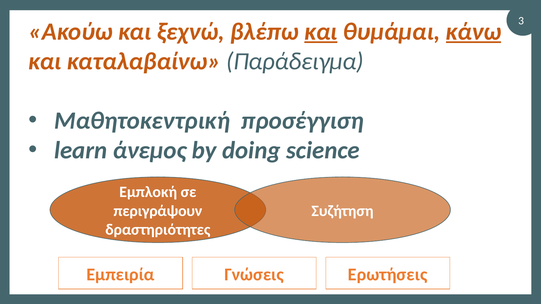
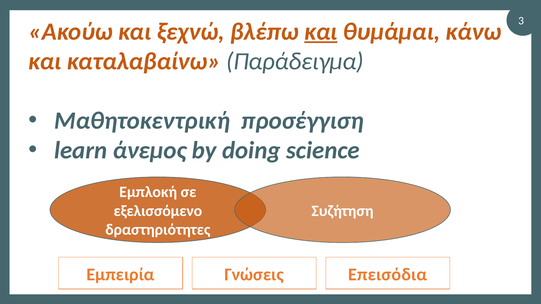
κάνω underline: present -> none
περιγράψουν: περιγράψουν -> εξελισσόμενο
Ερωτήσεις: Ερωτήσεις -> Επεισόδια
